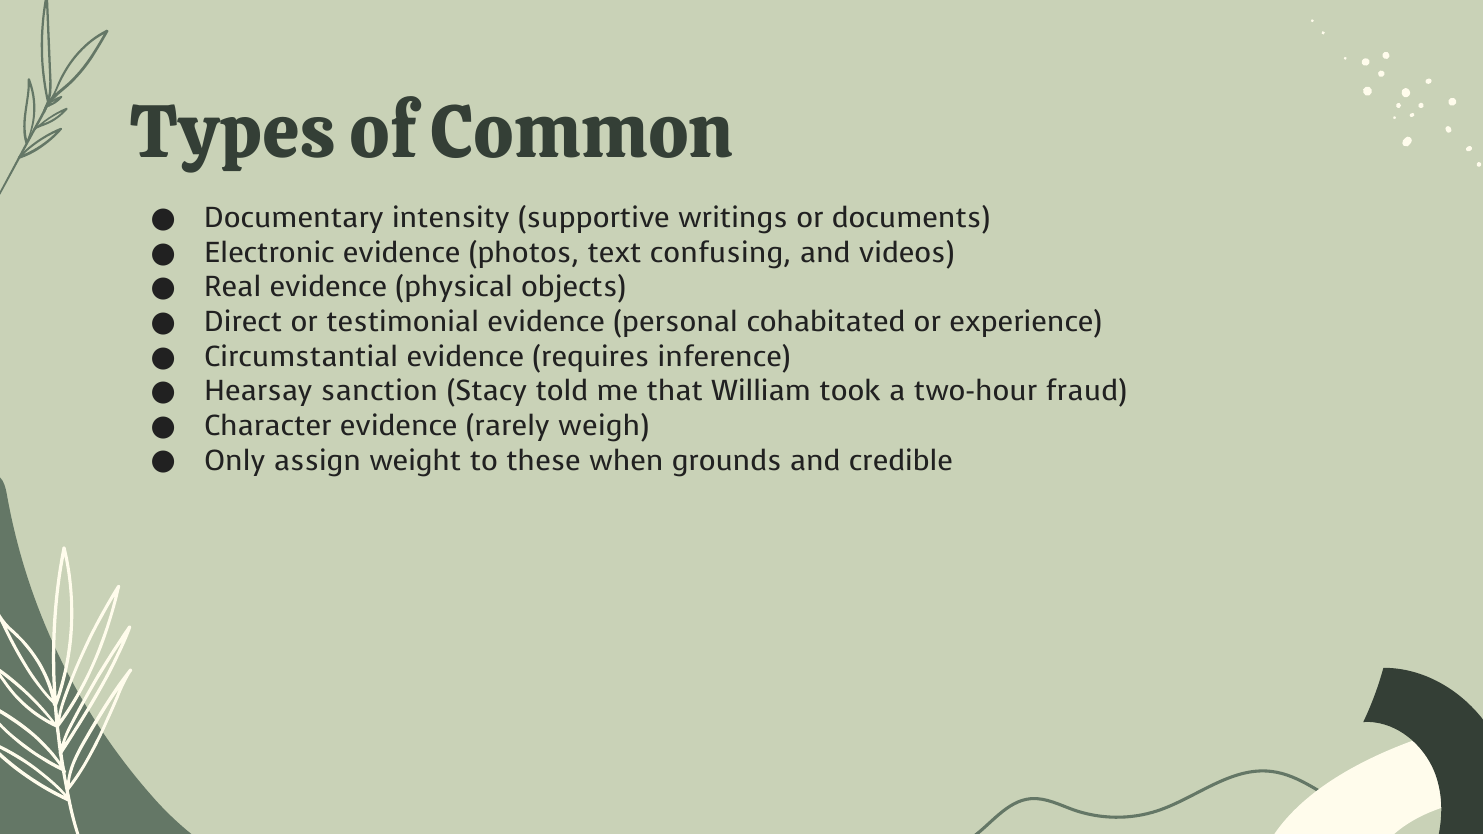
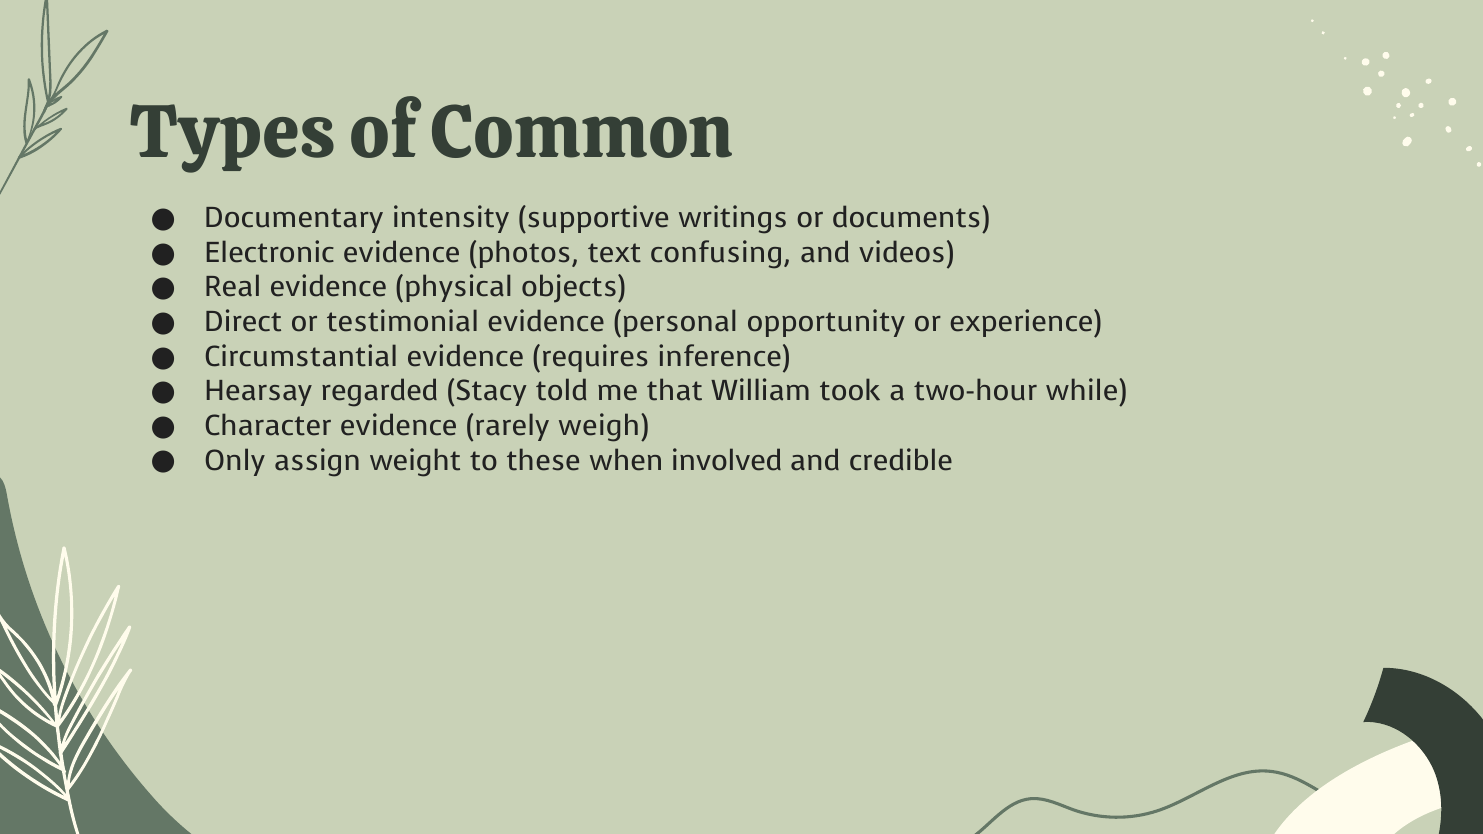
cohabitated: cohabitated -> opportunity
sanction: sanction -> regarded
fraud: fraud -> while
grounds: grounds -> involved
